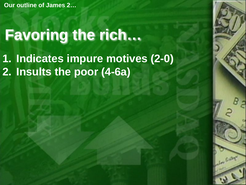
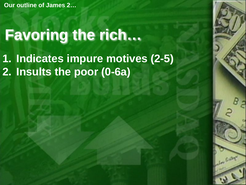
2-0: 2-0 -> 2-5
4-6a: 4-6a -> 0-6a
